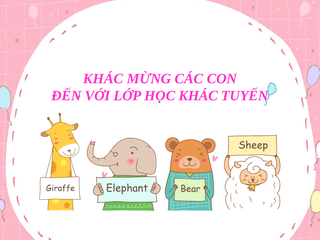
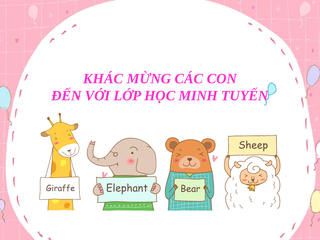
HỌC KHÁC: KHÁC -> MINH
